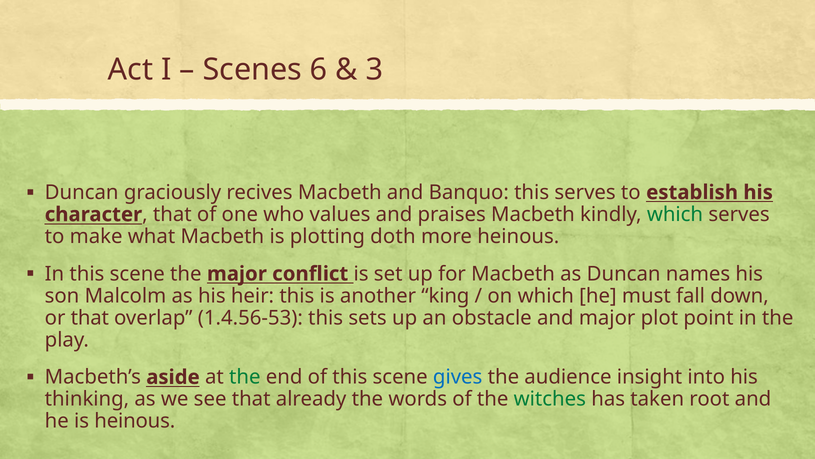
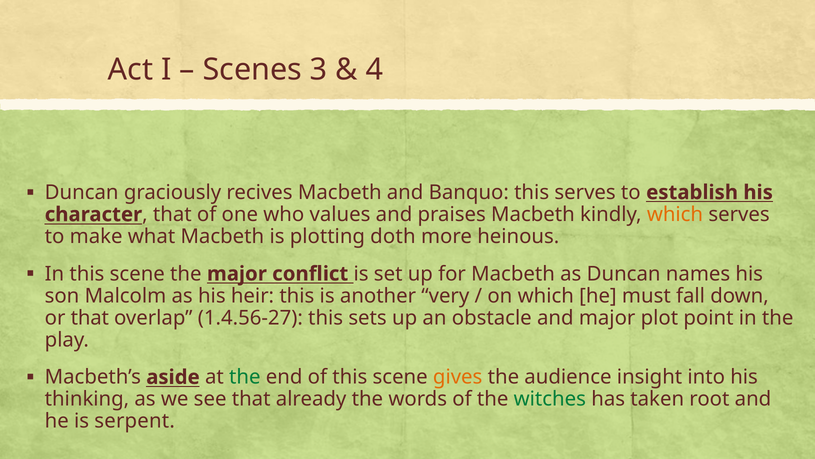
6: 6 -> 3
3: 3 -> 4
which at (675, 214) colour: green -> orange
king: king -> very
1.4.56-53: 1.4.56-53 -> 1.4.56-27
gives colour: blue -> orange
is heinous: heinous -> serpent
